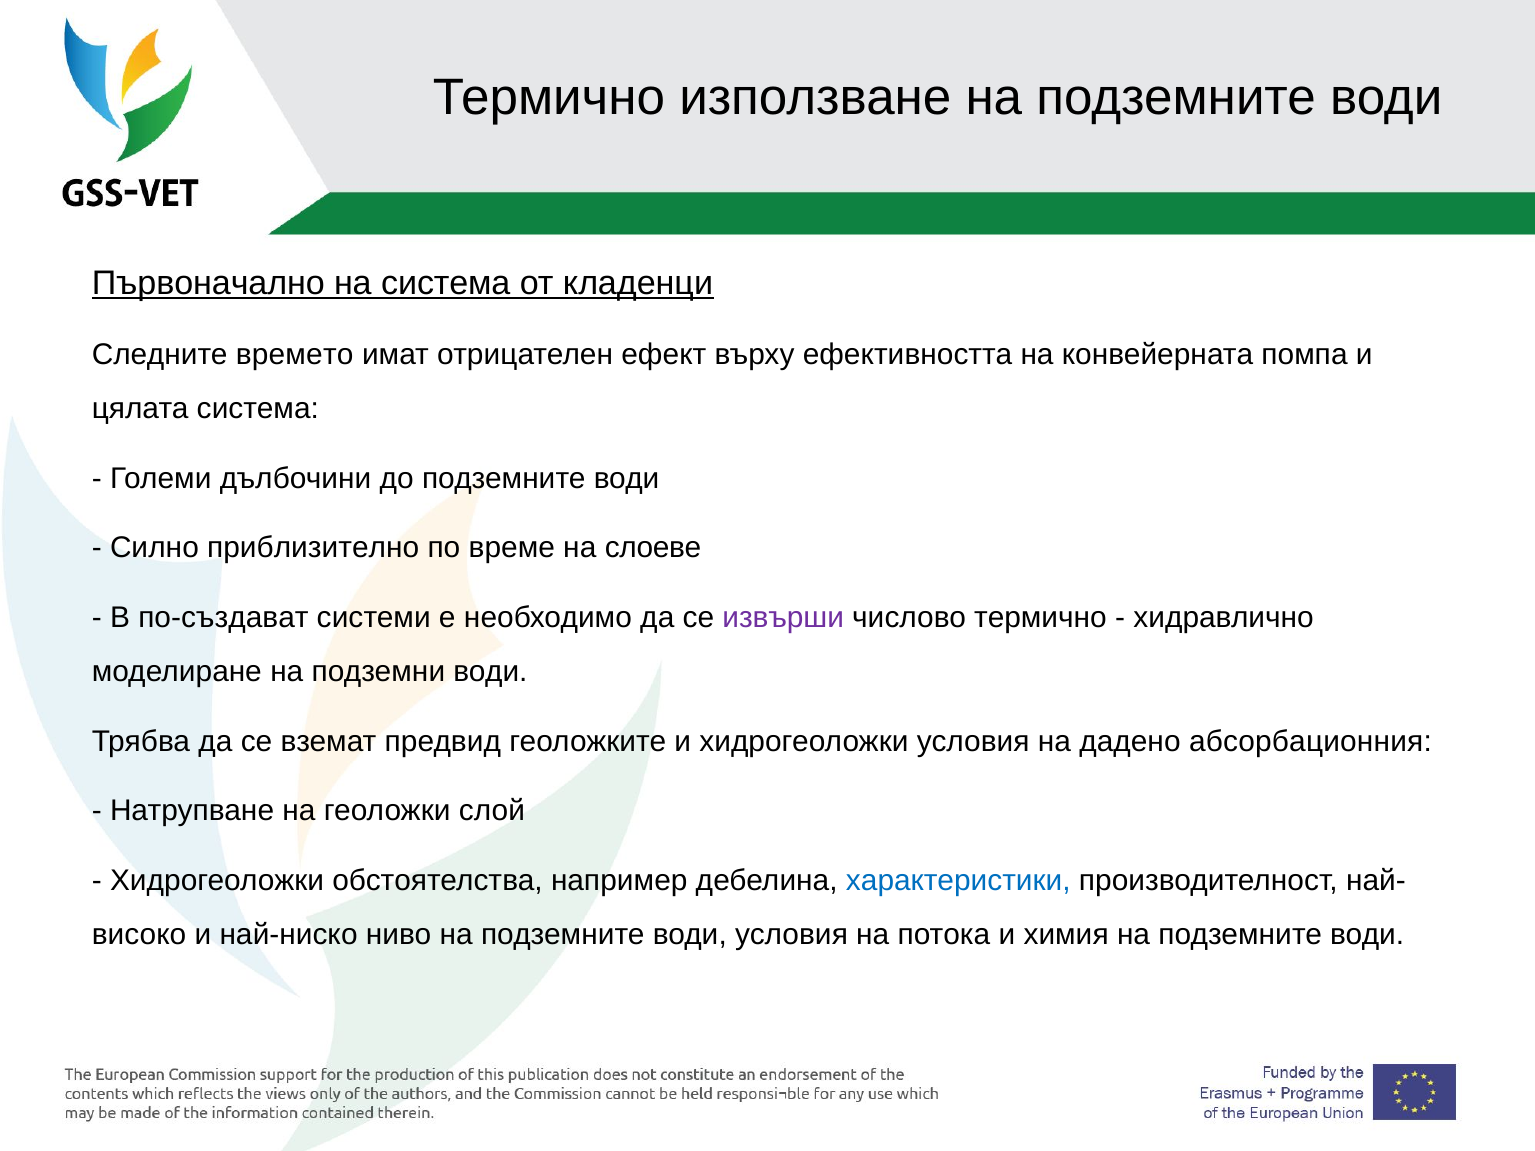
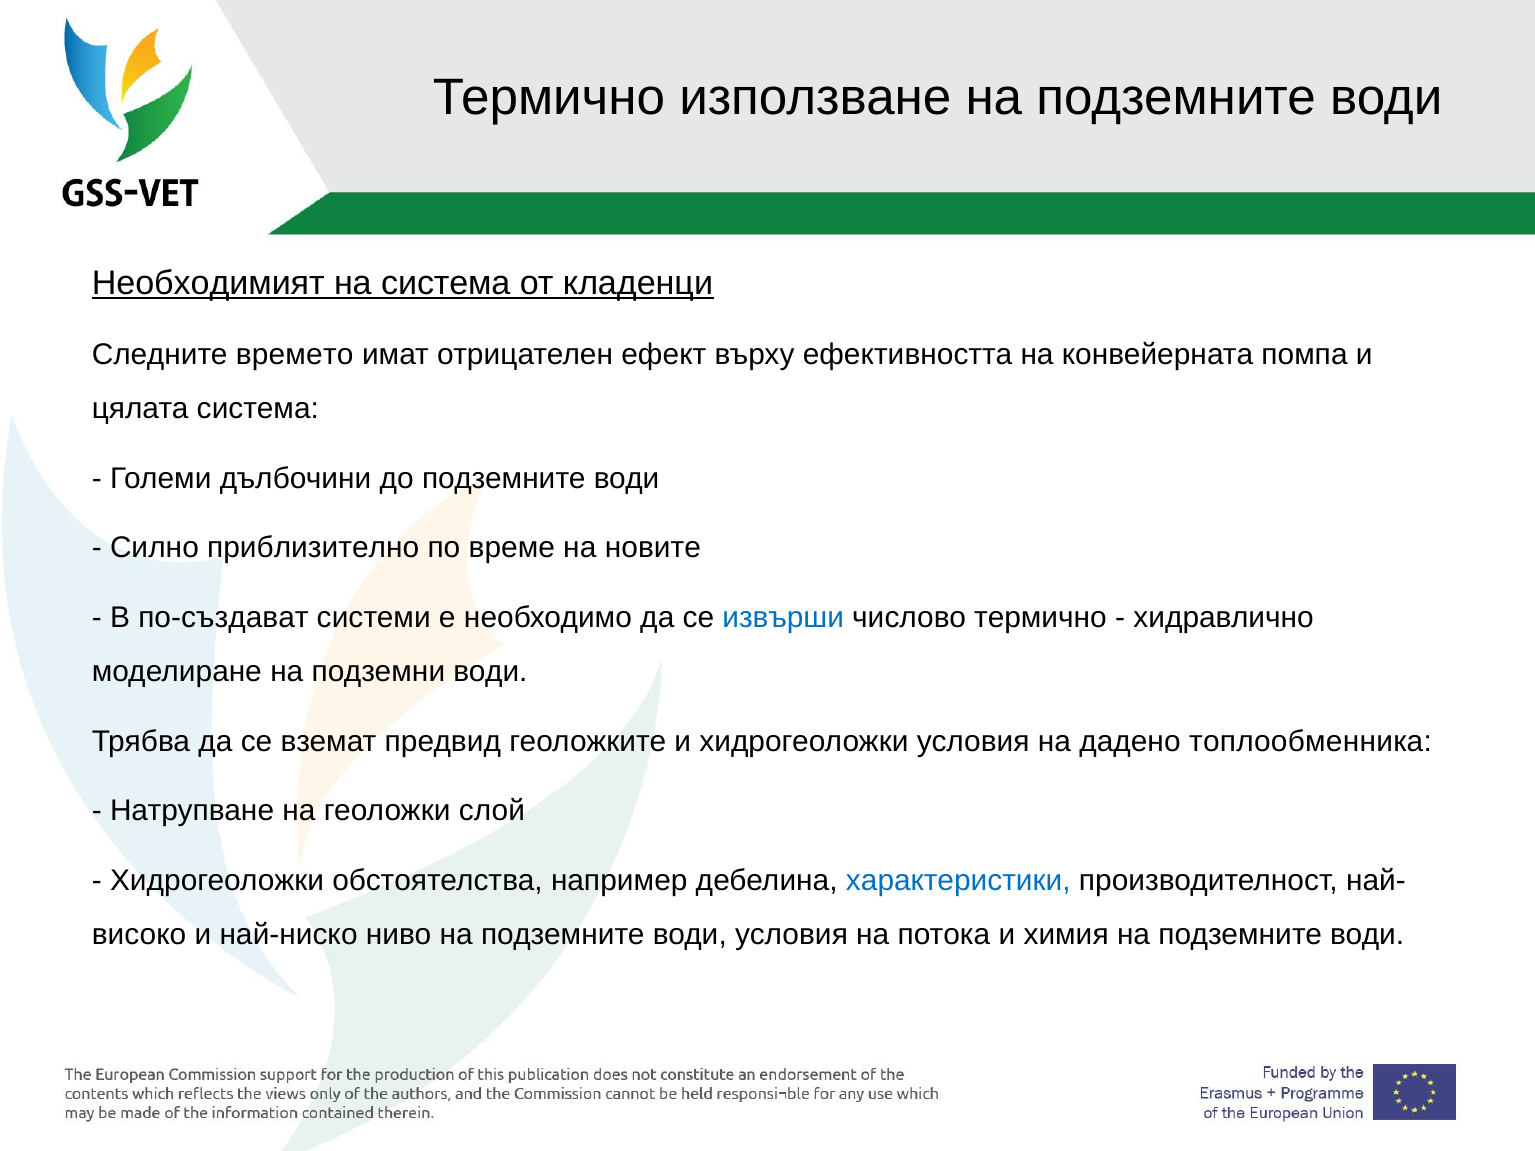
Първоначално: Първоначално -> Необходимият
слоеве: слоеве -> новите
извърши colour: purple -> blue
абсорбационния: абсорбационния -> топлообменника
